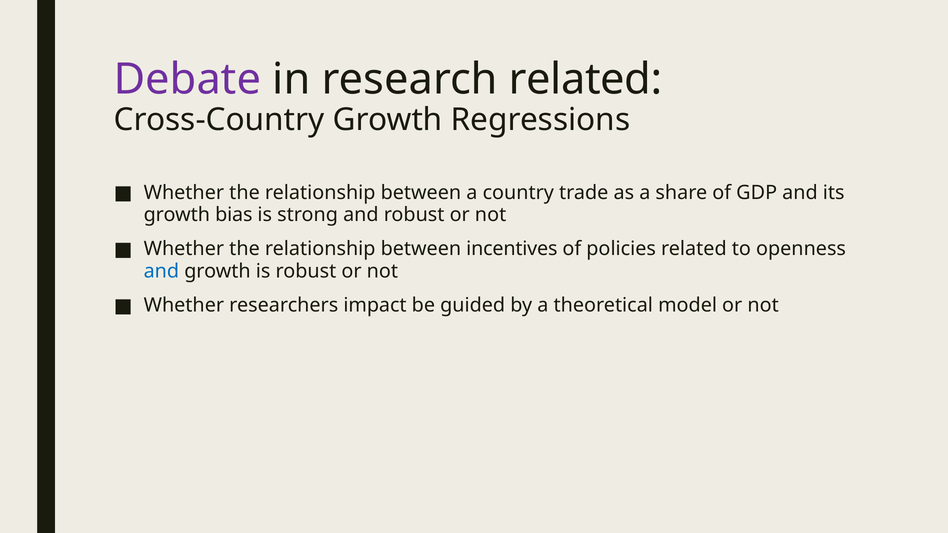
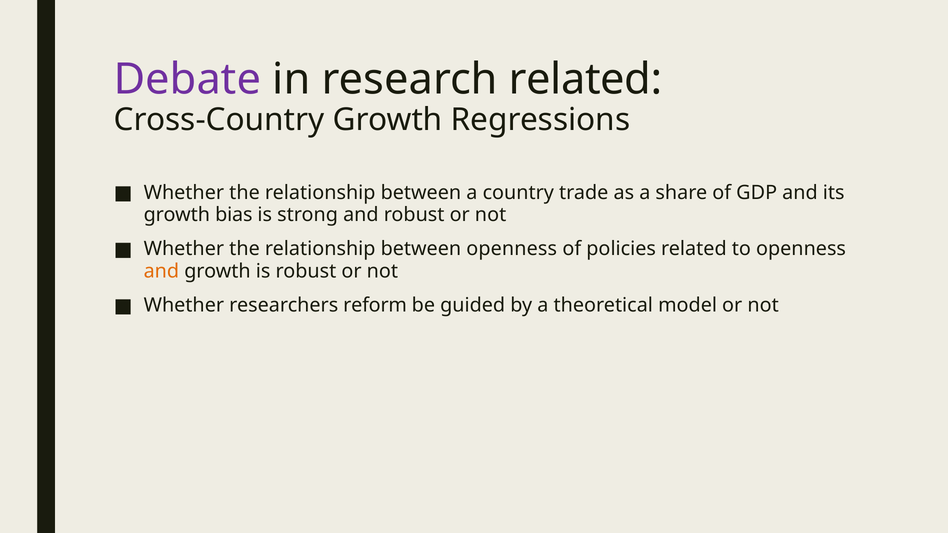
between incentives: incentives -> openness
and at (161, 271) colour: blue -> orange
impact: impact -> reform
